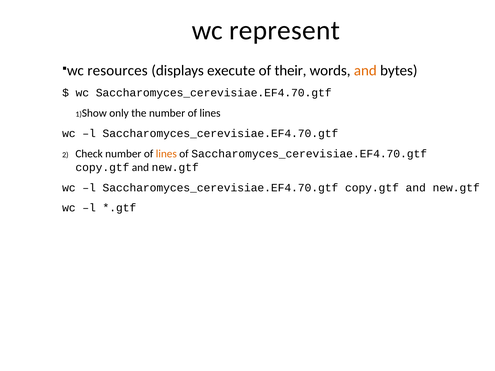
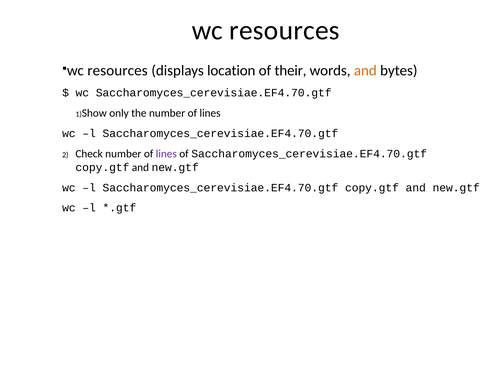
wc represent: represent -> resources
execute: execute -> location
lines at (166, 154) colour: orange -> purple
